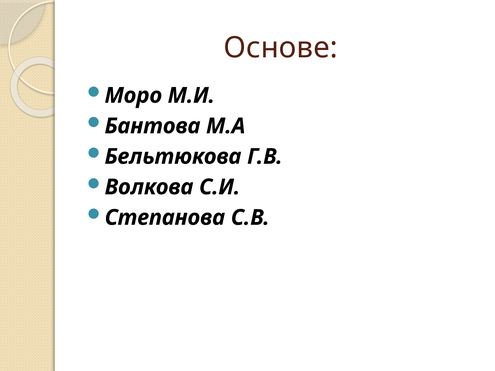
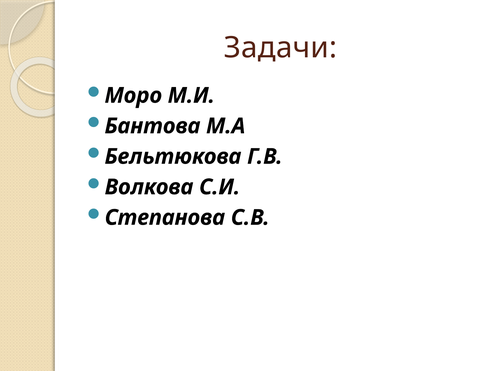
Основе: Основе -> Задачи
